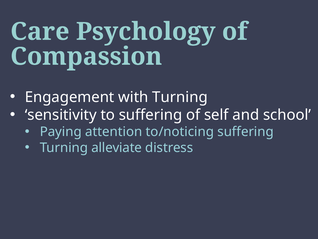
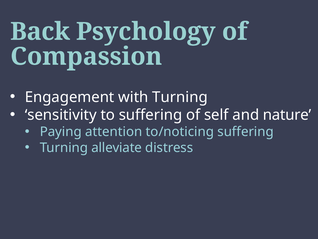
Care: Care -> Back
school: school -> nature
